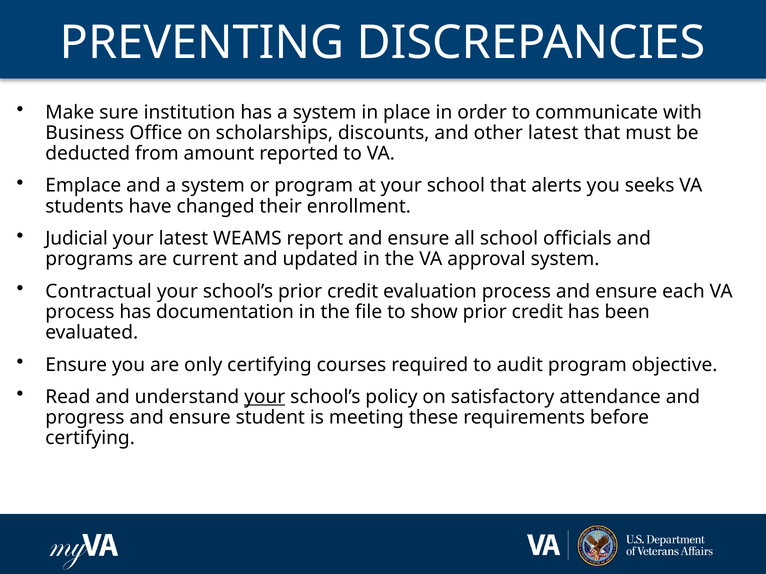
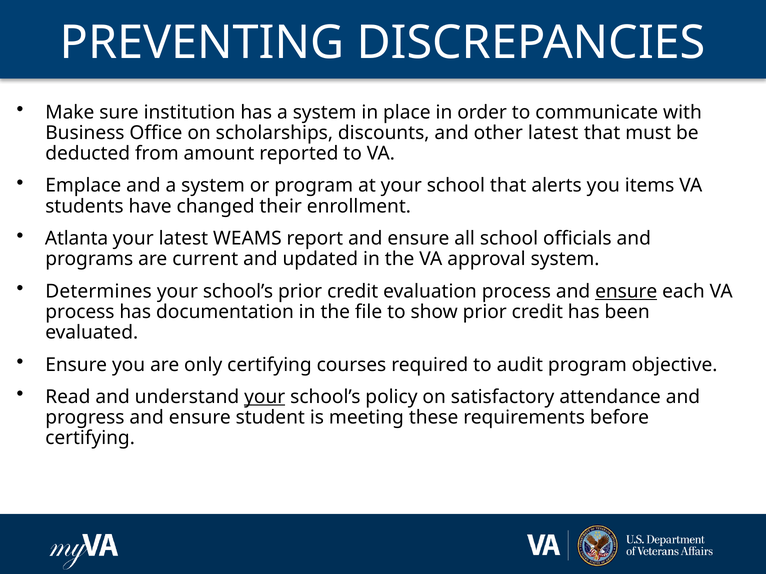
seeks: seeks -> items
Judicial: Judicial -> Atlanta
Contractual: Contractual -> Determines
ensure at (626, 292) underline: none -> present
